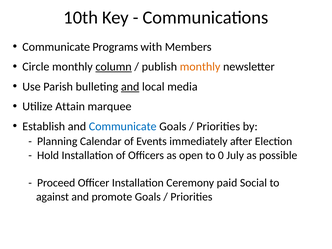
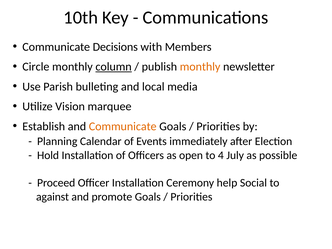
Programs: Programs -> Decisions
and at (130, 87) underline: present -> none
Attain: Attain -> Vision
Communicate at (123, 126) colour: blue -> orange
0: 0 -> 4
paid: paid -> help
